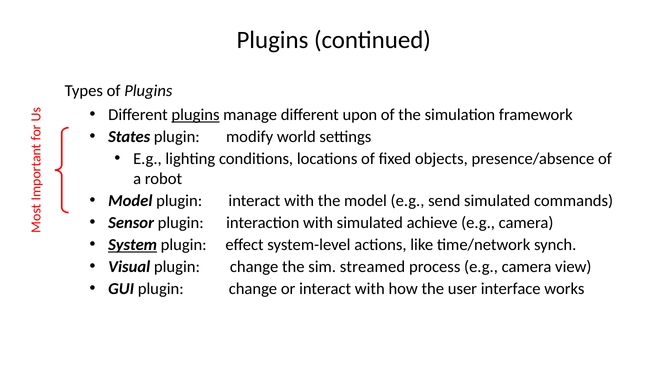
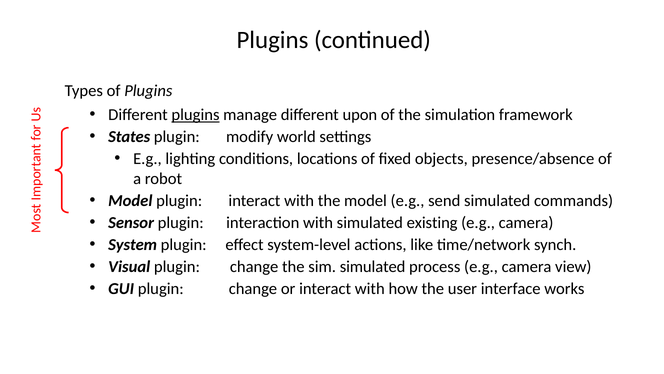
achieve: achieve -> existing
System underline: present -> none
sim streamed: streamed -> simulated
